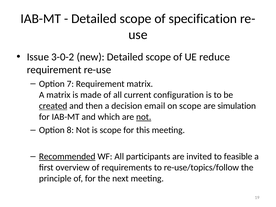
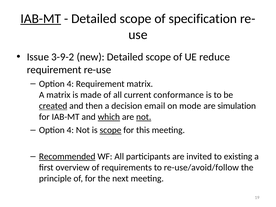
IAB-MT at (41, 19) underline: none -> present
3-0-2: 3-0-2 -> 3-9-2
7 at (70, 84): 7 -> 4
configuration: configuration -> conformance
on scope: scope -> mode
which underline: none -> present
8 at (70, 130): 8 -> 4
scope at (110, 130) underline: none -> present
feasible: feasible -> existing
re-use/topics/follow: re-use/topics/follow -> re-use/avoid/follow
